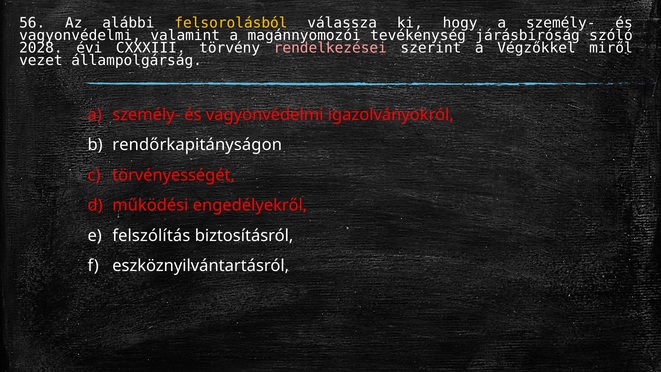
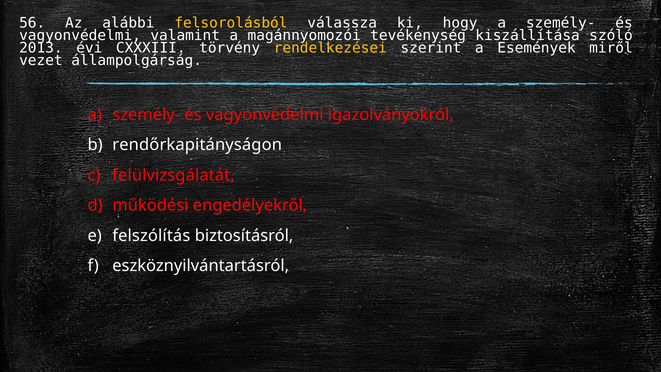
járásbíróság: járásbíróság -> kiszállítása
2028: 2028 -> 2013
rendelkezései colour: pink -> yellow
Végzőkkel: Végzőkkel -> Események
törvényességét: törvényességét -> felülvizsgálatát
